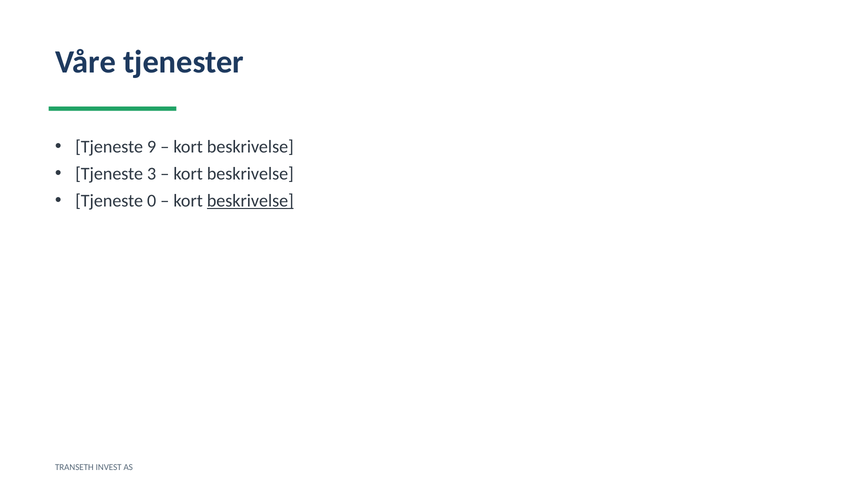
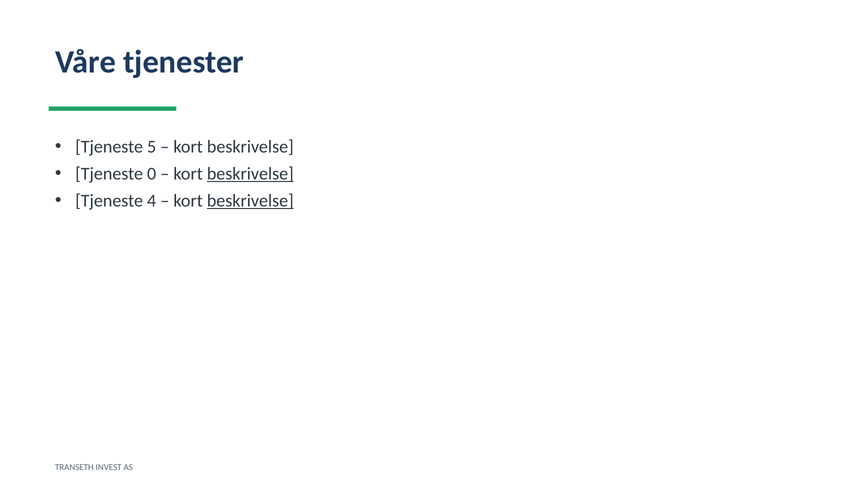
9: 9 -> 5
3: 3 -> 0
beskrivelse at (250, 174) underline: none -> present
0: 0 -> 4
